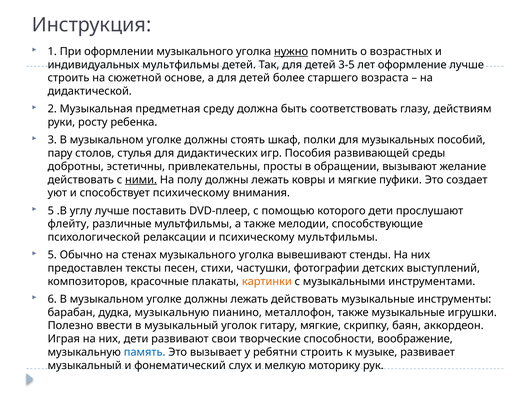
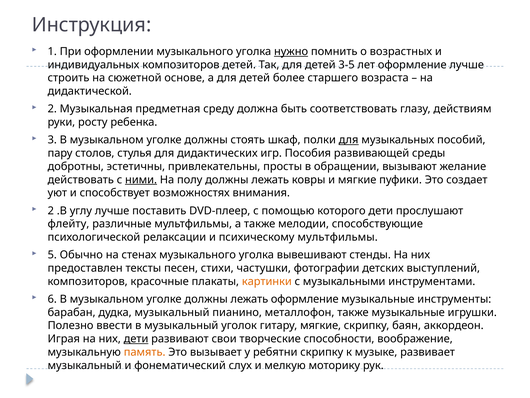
индивидуальных мультфильмы: мультфильмы -> композиторов
для at (349, 140) underline: none -> present
способствует психическому: психическому -> возможностях
5 at (51, 210): 5 -> 2
лежать действовать: действовать -> оформление
дудка музыкальную: музыкальную -> музыкальный
дети at (136, 339) underline: none -> present
память colour: blue -> orange
ребятни строить: строить -> скрипку
